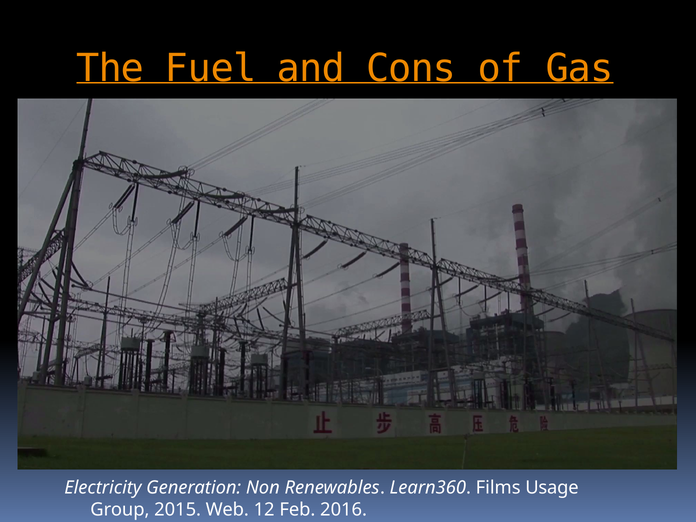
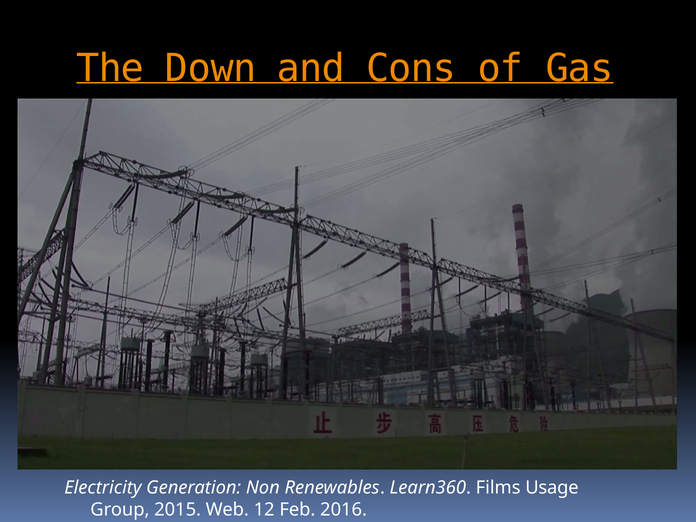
Fuel: Fuel -> Down
